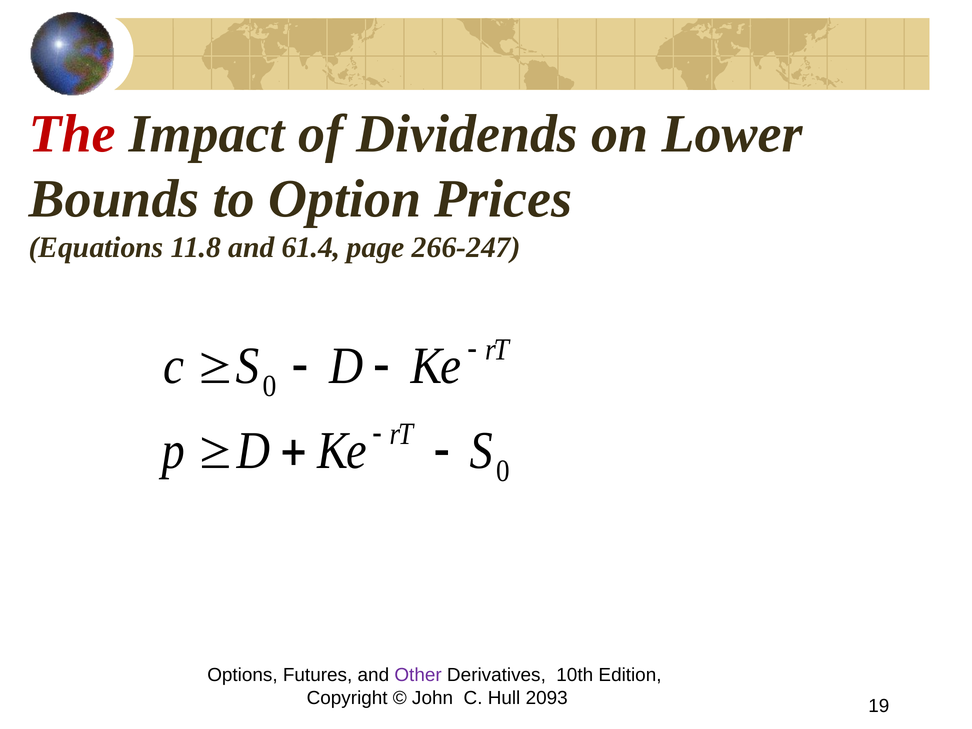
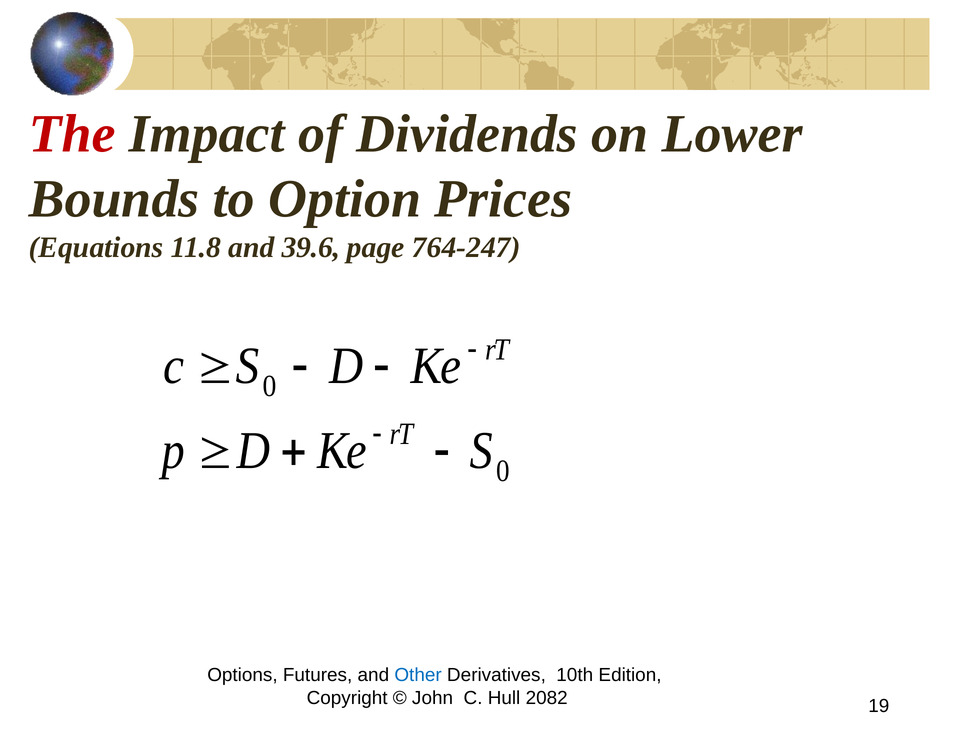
61.4: 61.4 -> 39.6
266-247: 266-247 -> 764-247
Other colour: purple -> blue
2093: 2093 -> 2082
